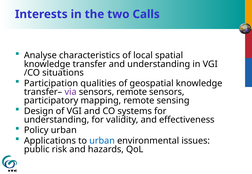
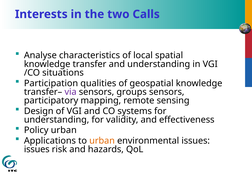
sensors remote: remote -> groups
urban at (102, 141) colour: blue -> orange
public at (37, 150): public -> issues
